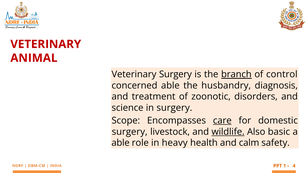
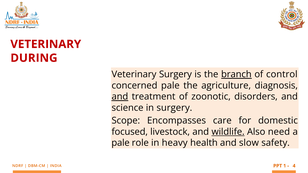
ANIMAL: ANIMAL -> DURING
concerned able: able -> pale
husbandry: husbandry -> agriculture
and at (120, 97) underline: none -> present
care underline: present -> none
surgery at (130, 132): surgery -> focused
basic: basic -> need
able at (121, 143): able -> pale
calm: calm -> slow
